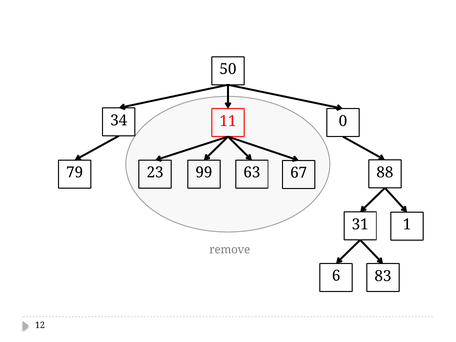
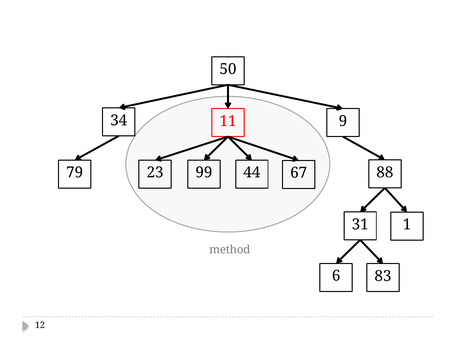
0: 0 -> 9
63: 63 -> 44
remove: remove -> method
